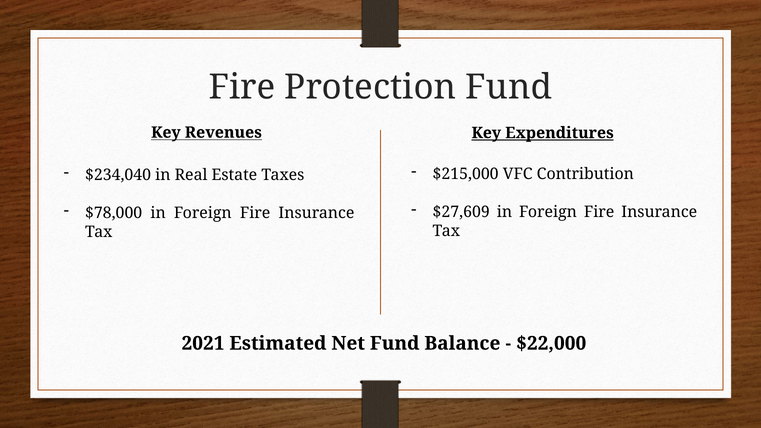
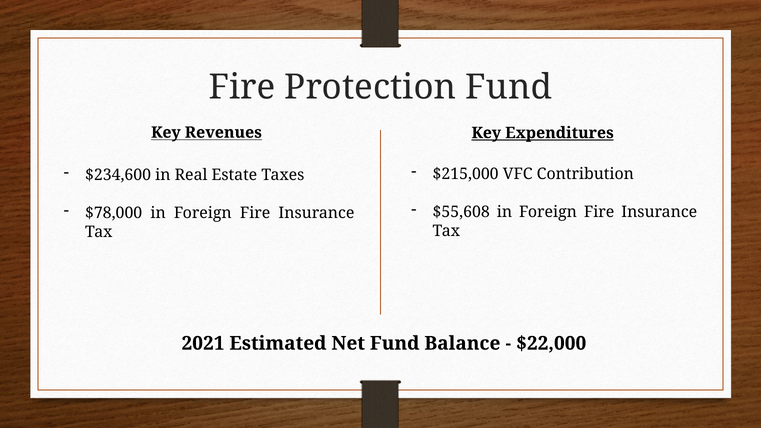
$234,040: $234,040 -> $234,600
$27,609: $27,609 -> $55,608
